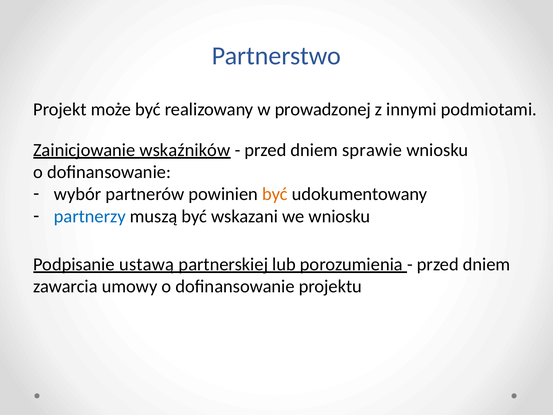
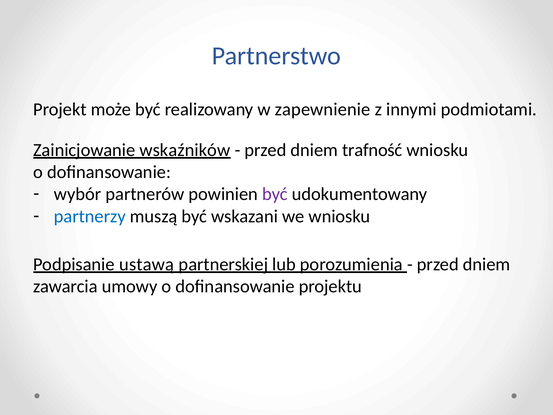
prowadzonej: prowadzonej -> zapewnienie
sprawie: sprawie -> trafność
być at (275, 194) colour: orange -> purple
